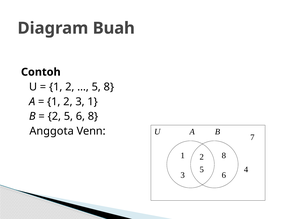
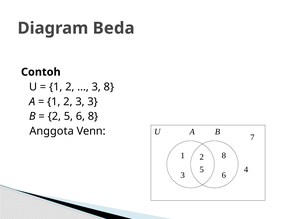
Buah: Buah -> Beda
5 at (96, 87): 5 -> 3
3 1: 1 -> 3
